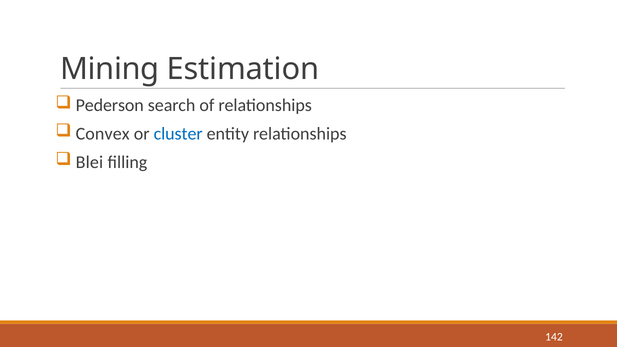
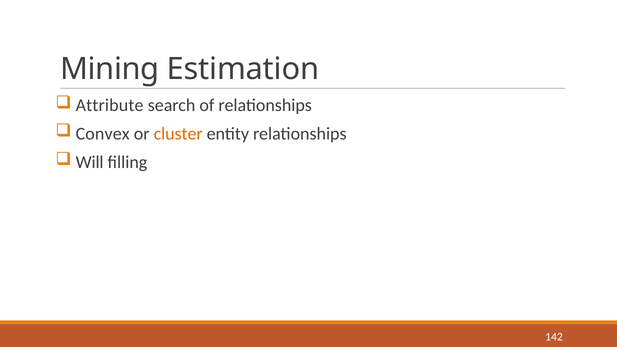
Pederson: Pederson -> Attribute
cluster colour: blue -> orange
Blei: Blei -> Will
